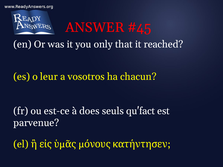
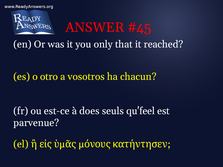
leur: leur -> otro
qu'fact: qu'fact -> qu'feel
